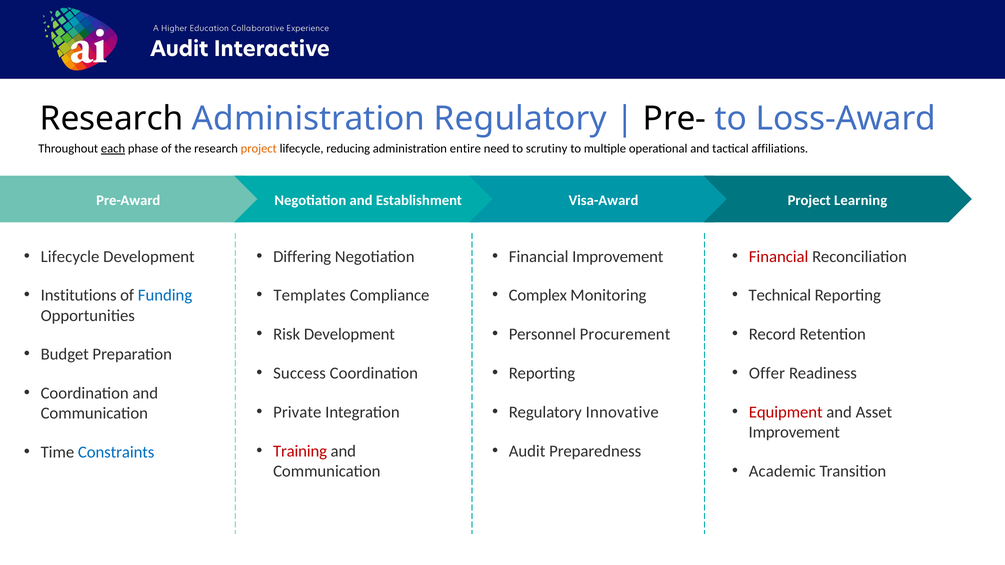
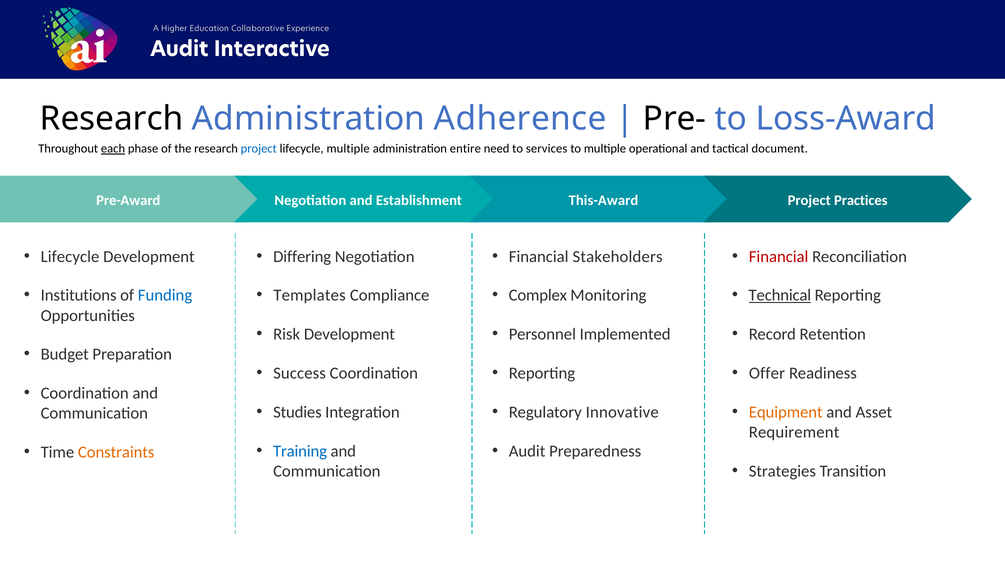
Administration Regulatory: Regulatory -> Adherence
project at (259, 149) colour: orange -> blue
lifecycle reducing: reducing -> multiple
scrutiny: scrutiny -> services
affiliations: affiliations -> document
Visa-Award: Visa-Award -> This-Award
Learning: Learning -> Practices
Financial Improvement: Improvement -> Stakeholders
Technical underline: none -> present
Procurement: Procurement -> Implemented
Private: Private -> Studies
Equipment colour: red -> orange
Improvement at (794, 432): Improvement -> Requirement
Training colour: red -> blue
Constraints colour: blue -> orange
Academic: Academic -> Strategies
